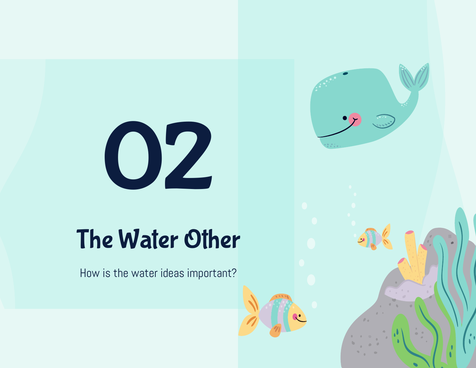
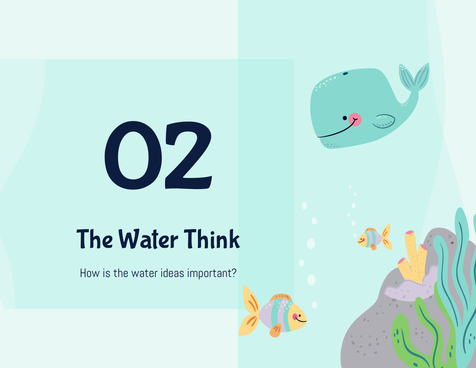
Other: Other -> Think
